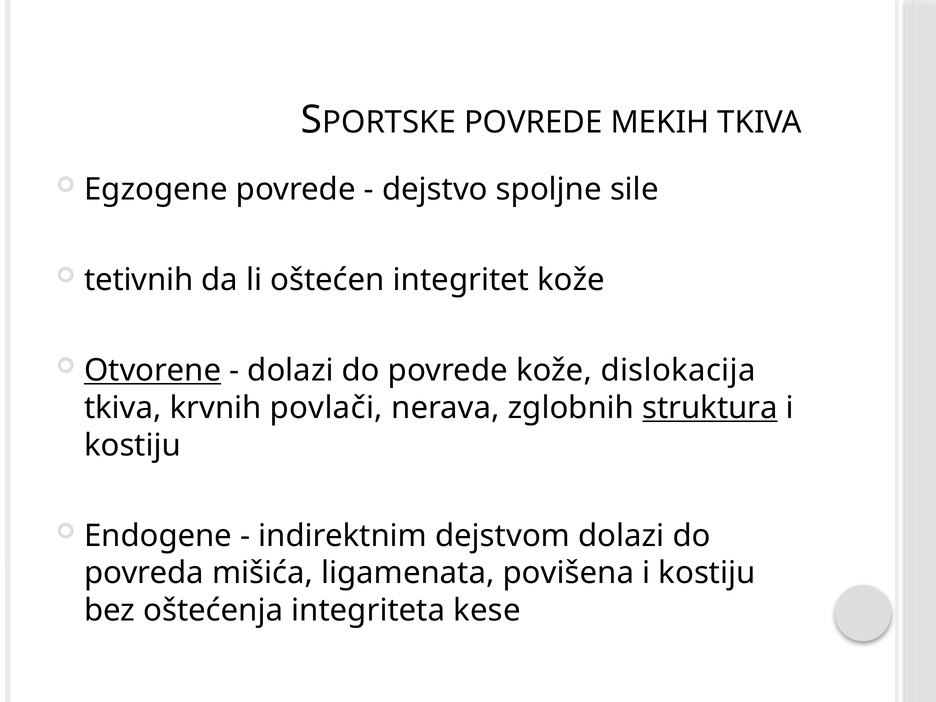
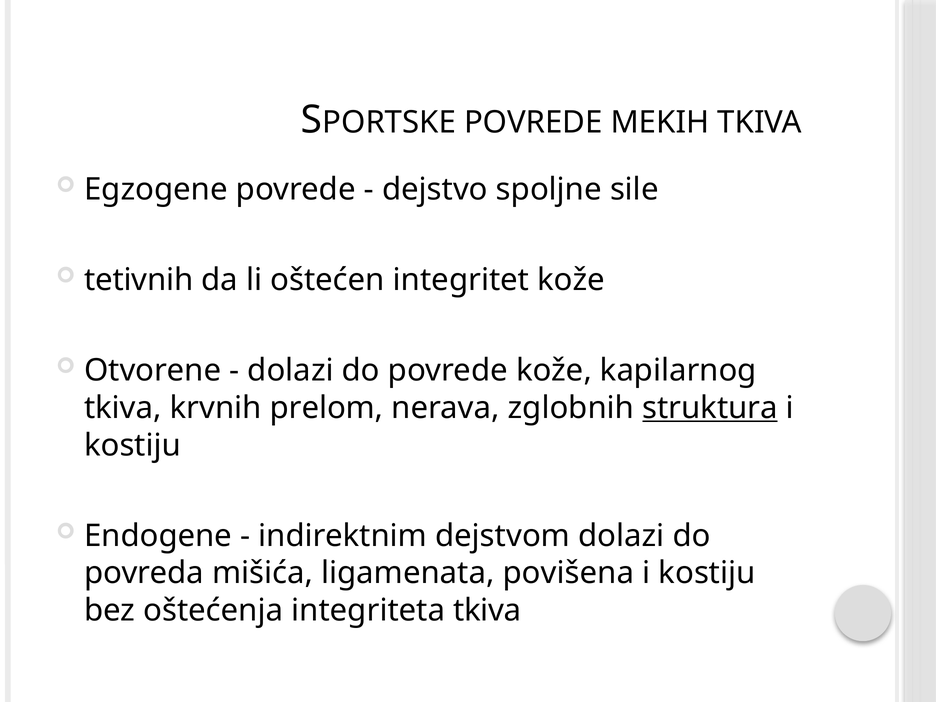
Otvorene underline: present -> none
dislokacija: dislokacija -> kapilarnog
povlači: povlači -> prelom
integriteta kese: kese -> tkiva
